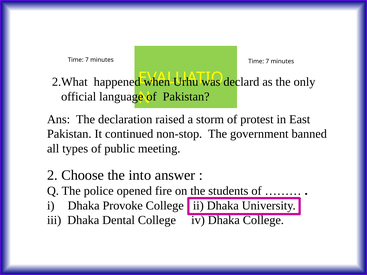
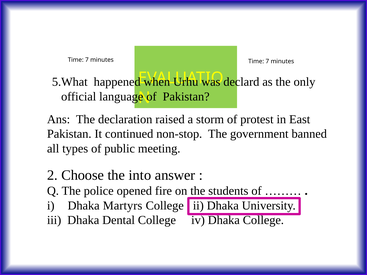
2.What: 2.What -> 5.What
Provoke: Provoke -> Martyrs
